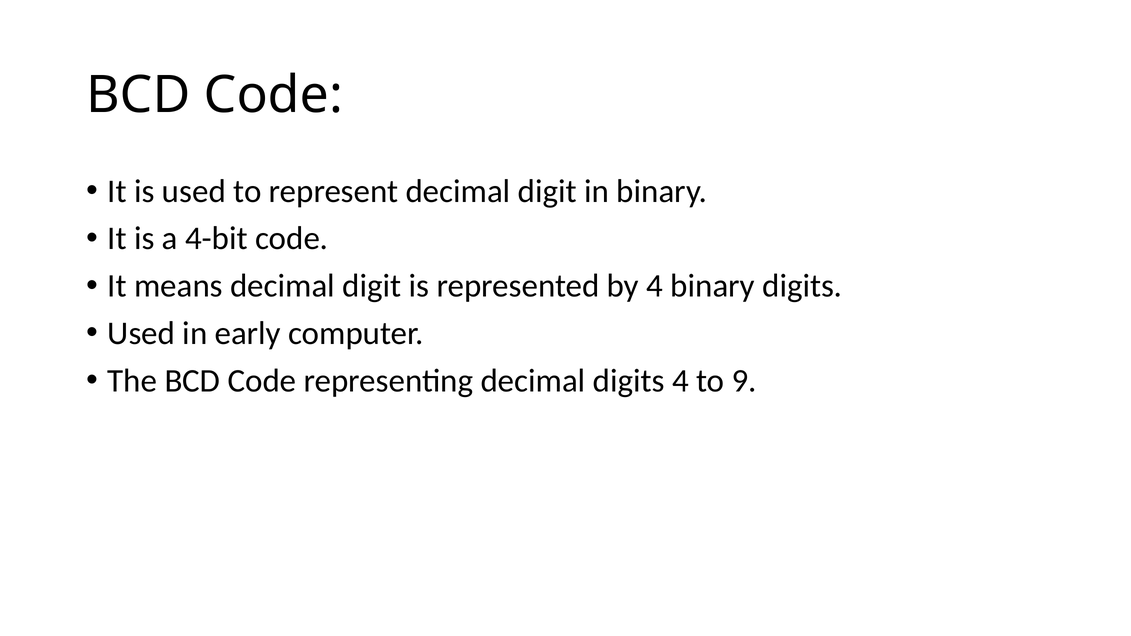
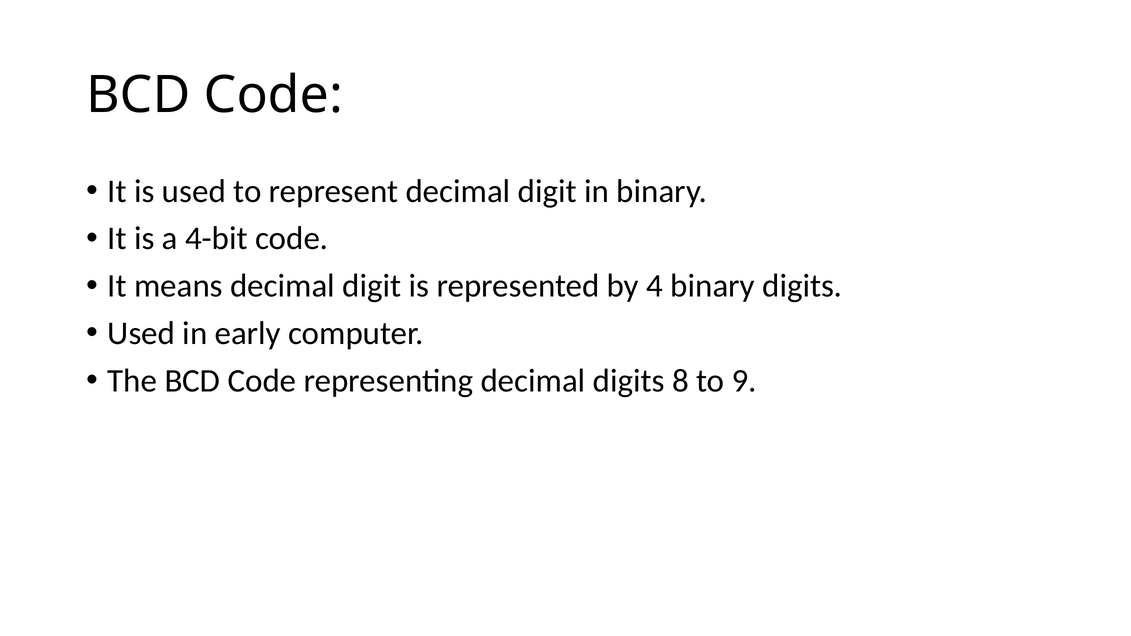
digits 4: 4 -> 8
